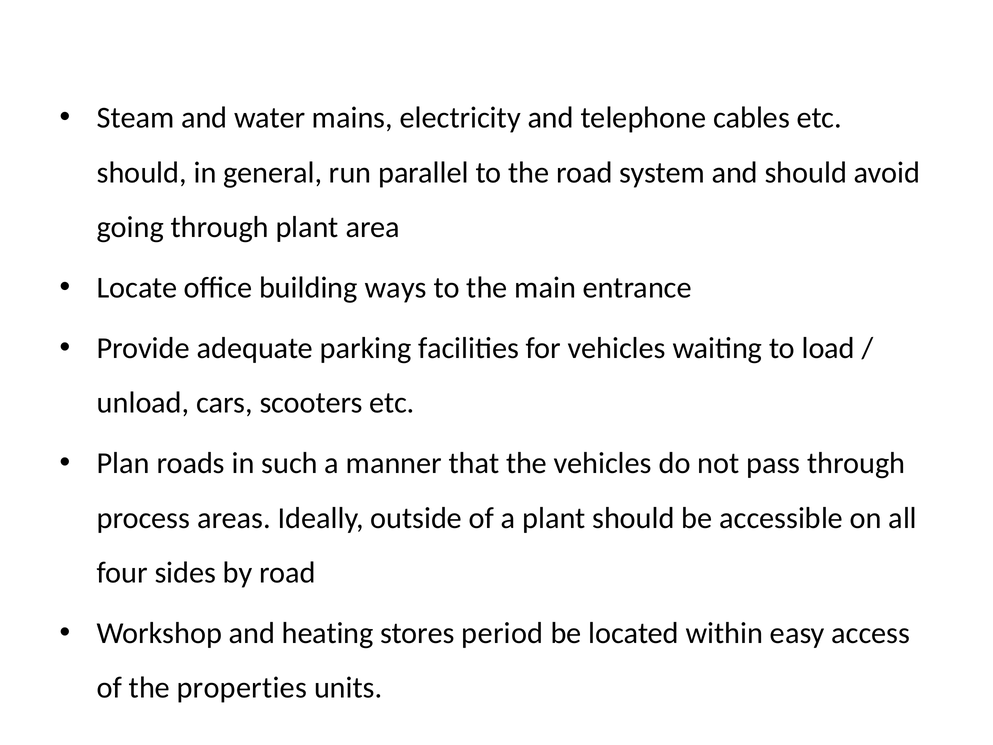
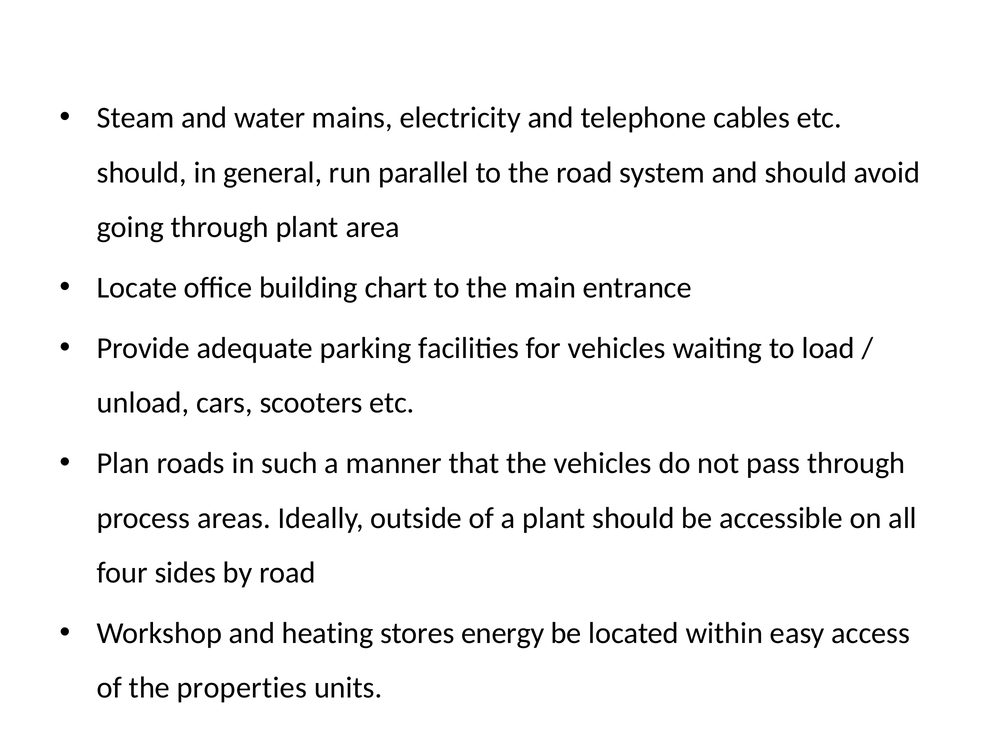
ways: ways -> chart
period: period -> energy
